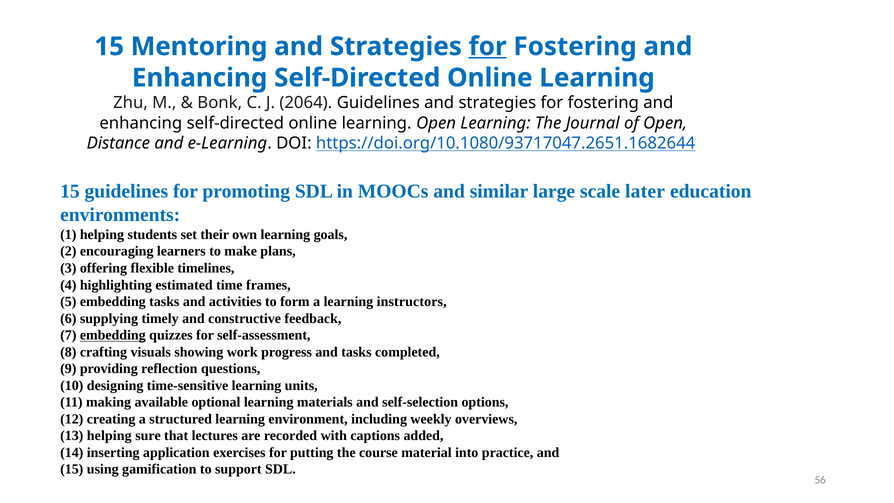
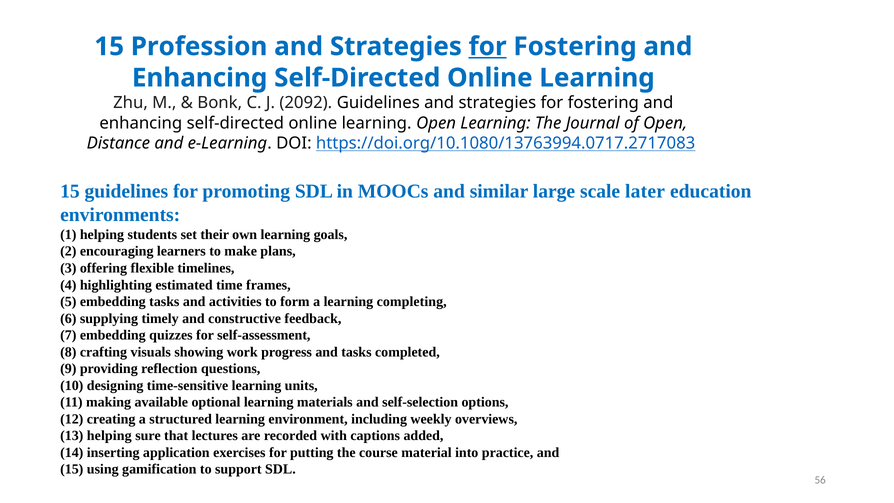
Mentoring: Mentoring -> Profession
2064: 2064 -> 2092
https://doi.org/10.1080/93717047.2651.1682644: https://doi.org/10.1080/93717047.2651.1682644 -> https://doi.org/10.1080/13763994.0717.2717083
instructors: instructors -> completing
embedding at (113, 335) underline: present -> none
